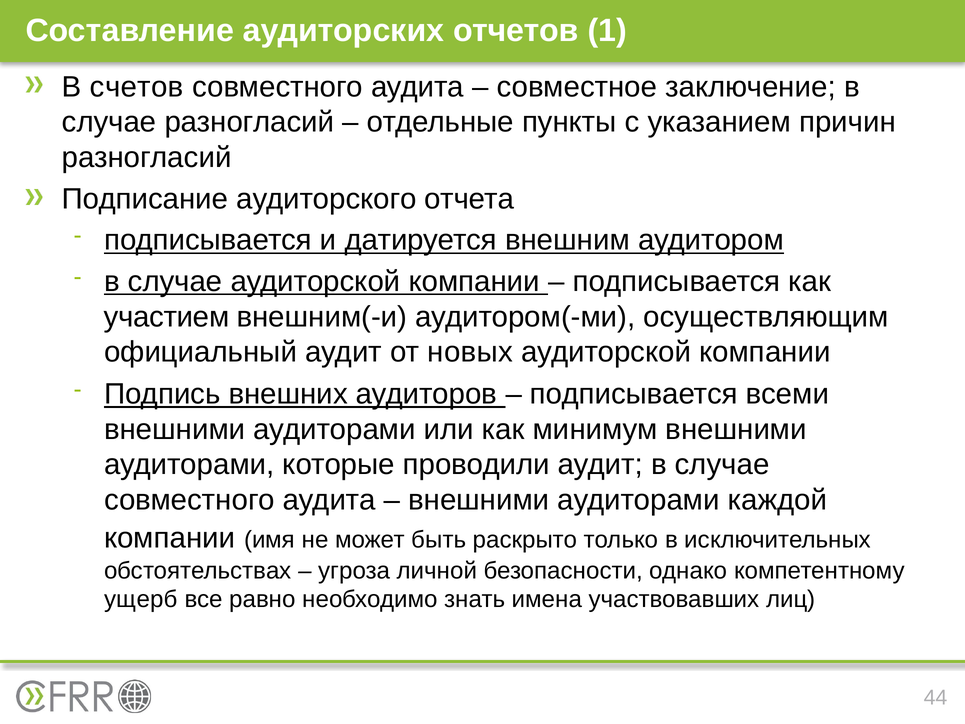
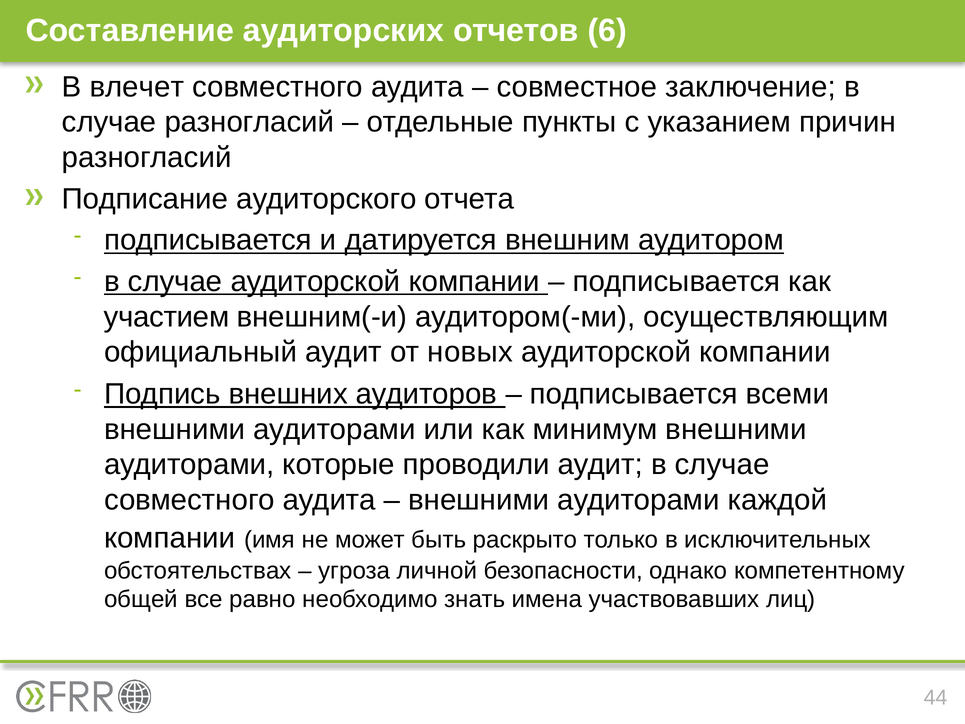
1: 1 -> 6
счетов: счетов -> влечет
ущерб: ущерб -> общей
